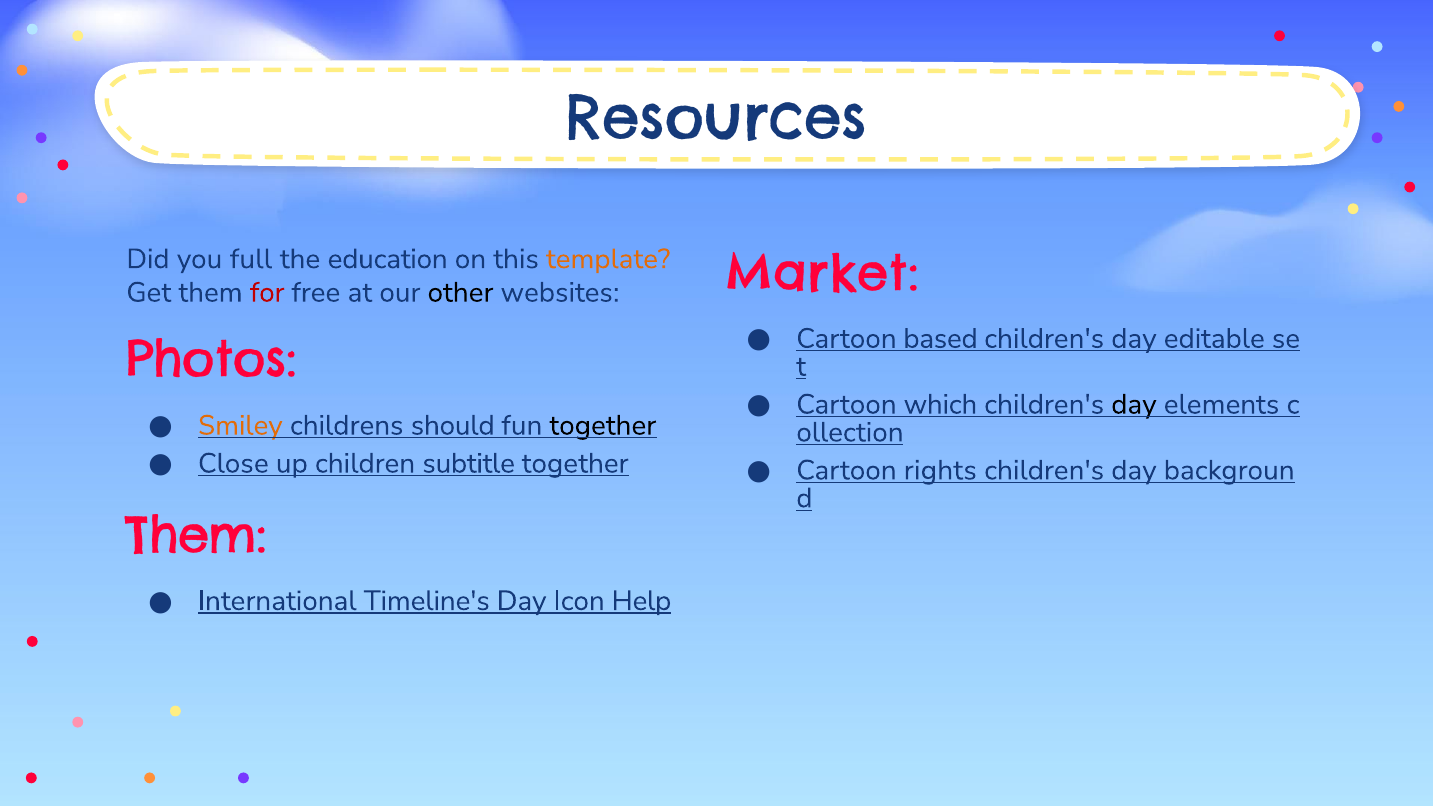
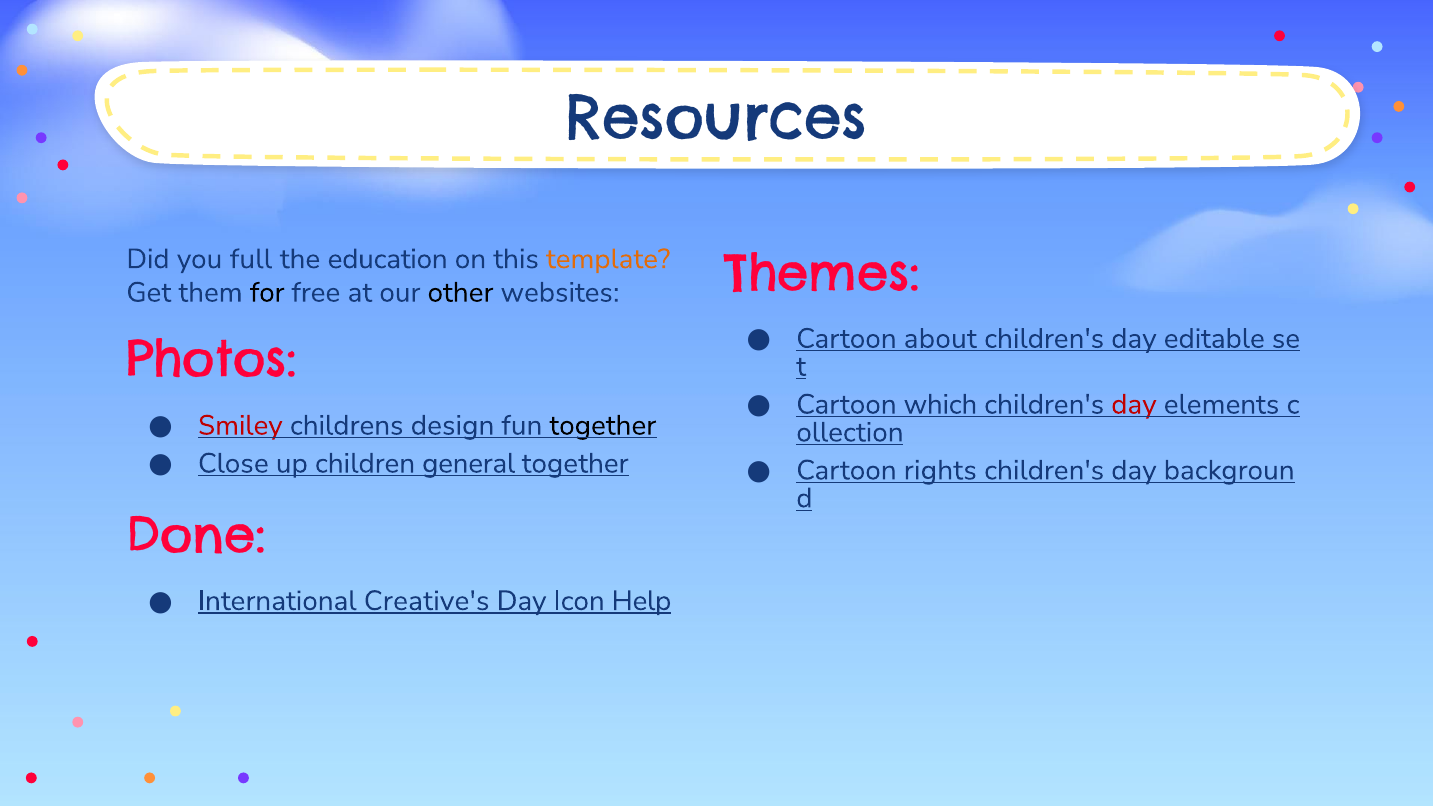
Market: Market -> Themes
for colour: red -> black
based: based -> about
day at (1134, 404) colour: black -> red
Smiley colour: orange -> red
should: should -> design
subtitle: subtitle -> general
Them at (196, 536): Them -> Done
Timeline's: Timeline's -> Creative's
